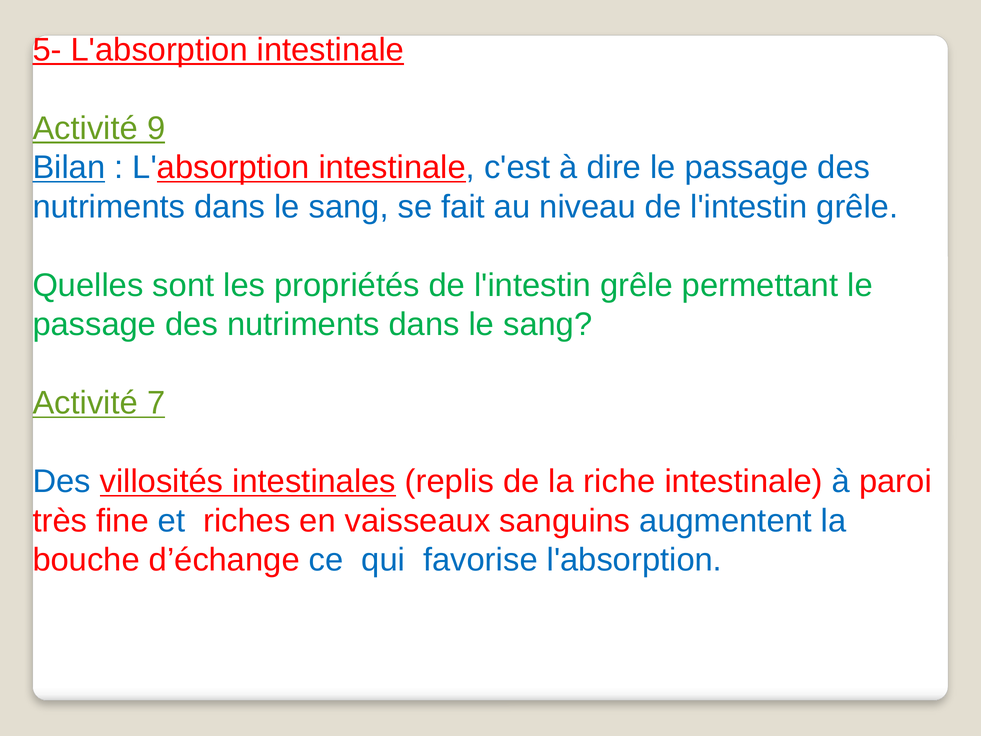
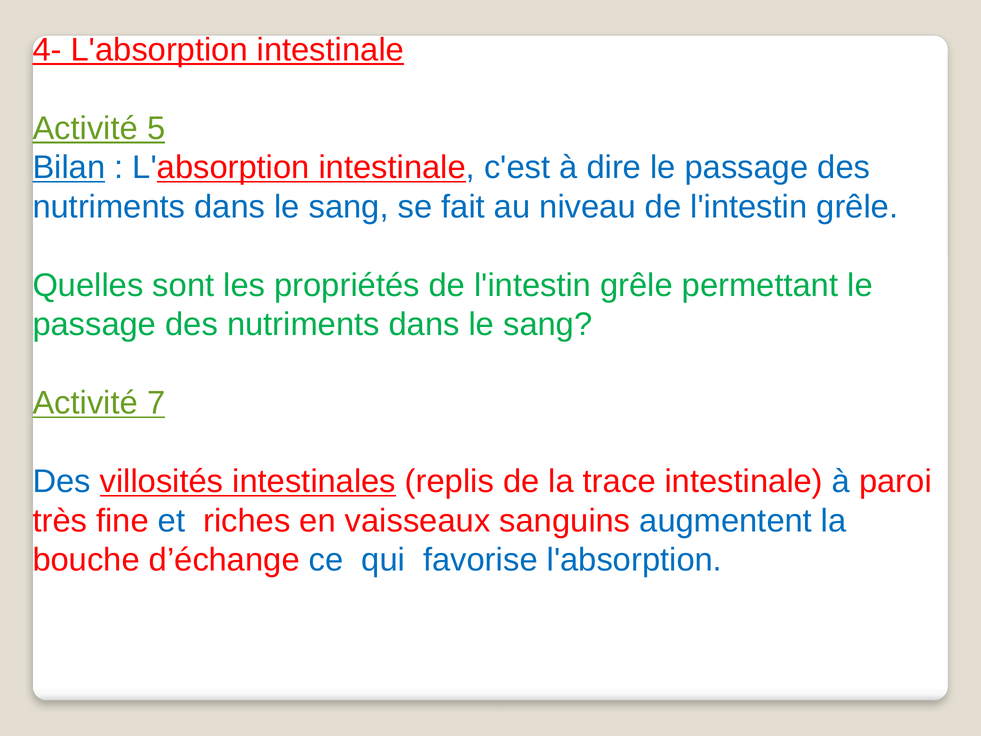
5-: 5- -> 4-
9: 9 -> 5
riche: riche -> trace
